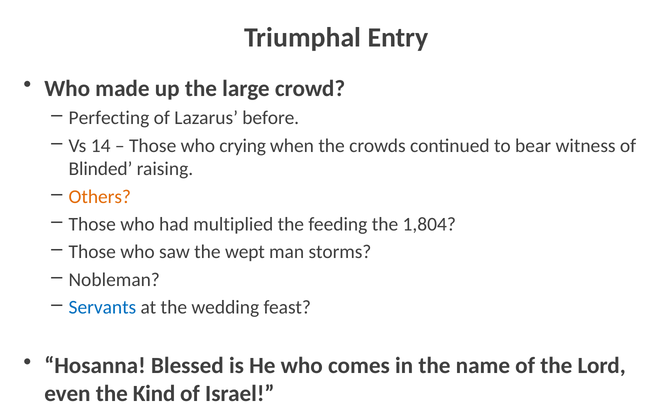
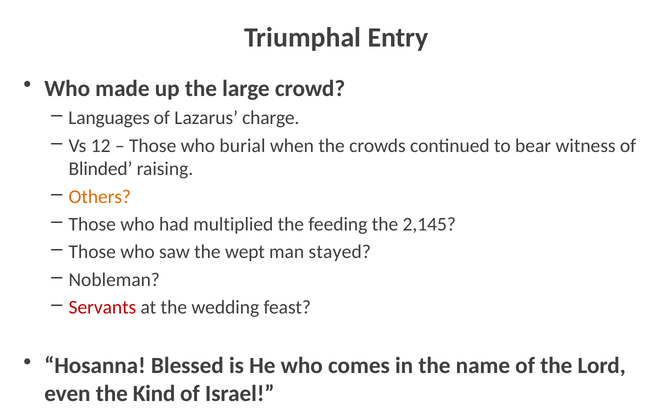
Perfecting: Perfecting -> Languages
before: before -> charge
14: 14 -> 12
crying: crying -> burial
1,804: 1,804 -> 2,145
storms: storms -> stayed
Servants colour: blue -> red
